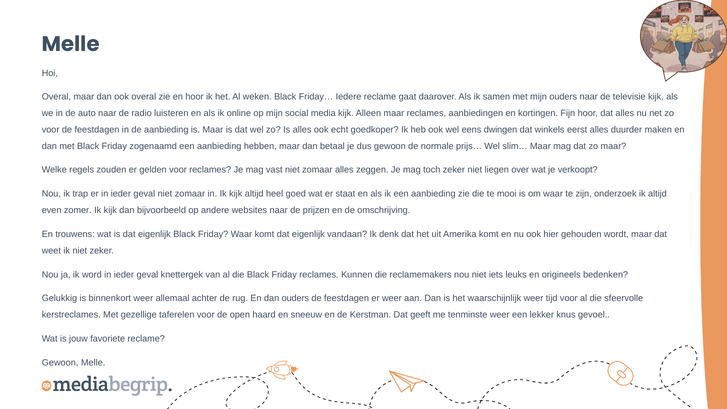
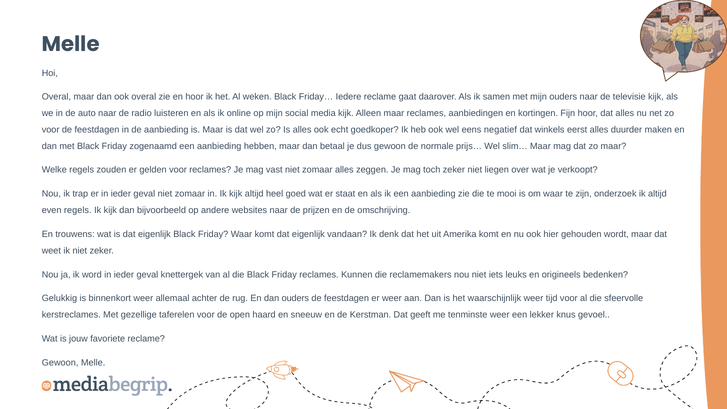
dwingen: dwingen -> negatief
even zomer: zomer -> regels
